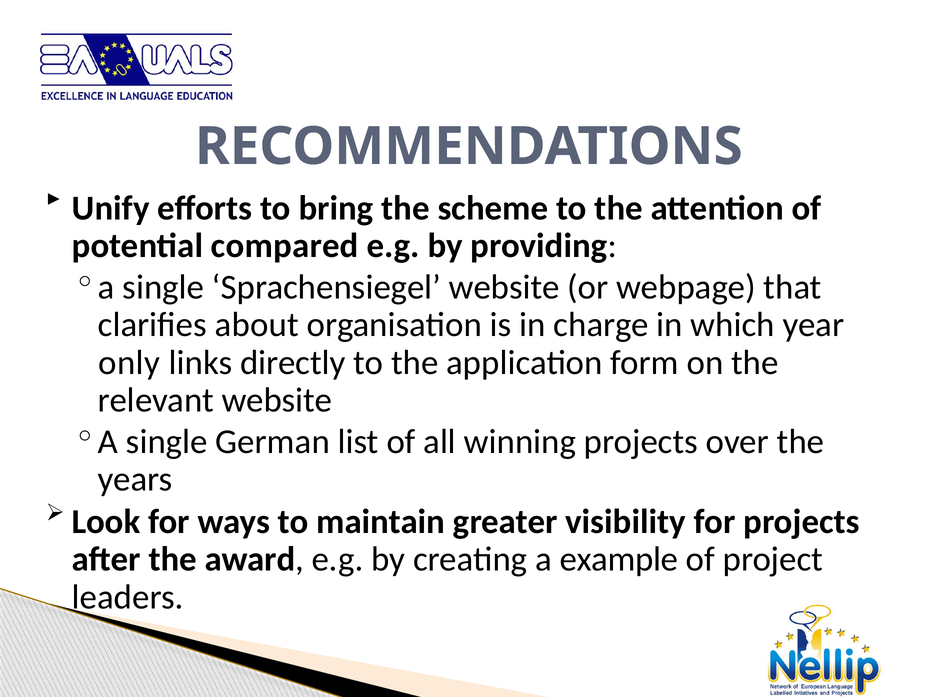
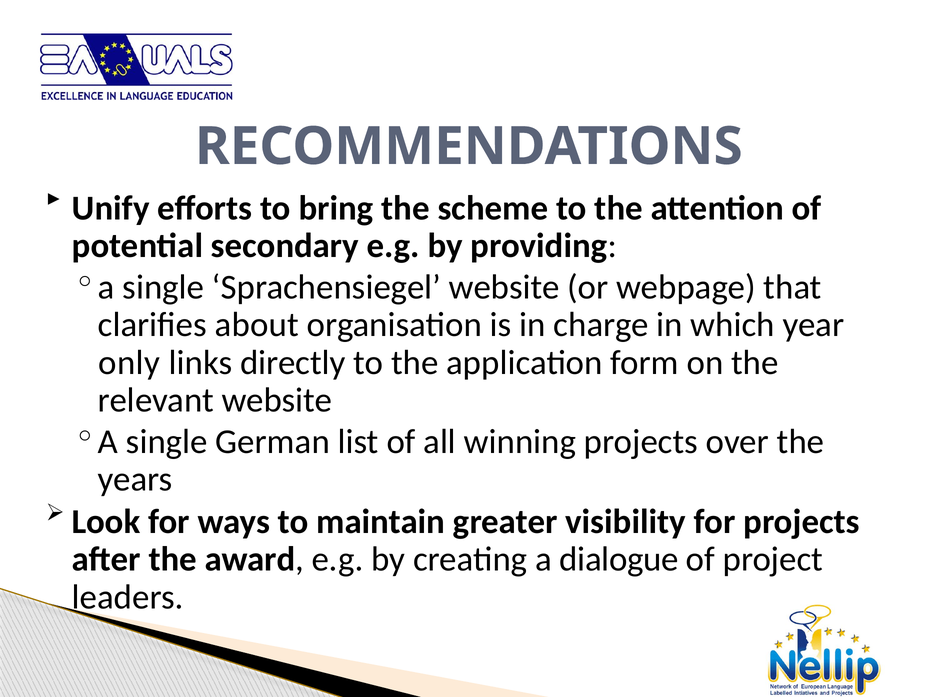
compared: compared -> secondary
example: example -> dialogue
